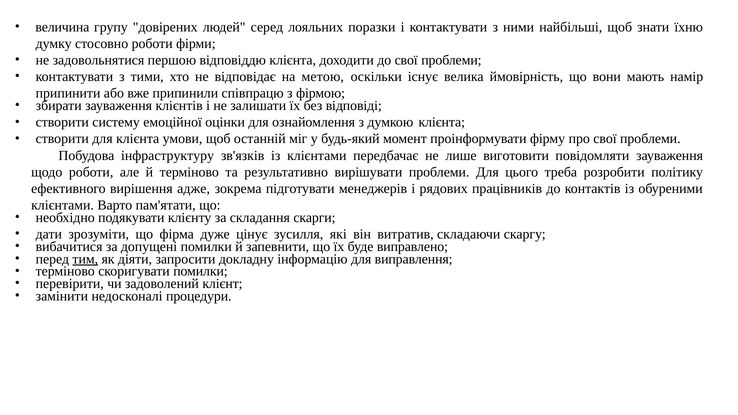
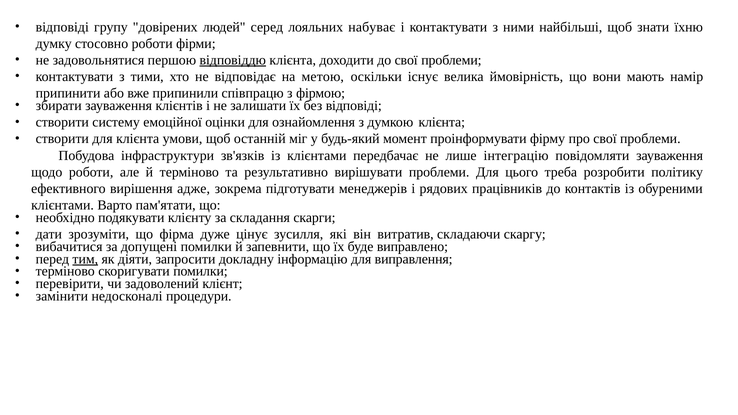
величина at (62, 27): величина -> відповіді
поразки: поразки -> набуває
відповіддю underline: none -> present
інфраструктуру: інфраструктуру -> інфраструктури
виготовити: виготовити -> інтеграцію
